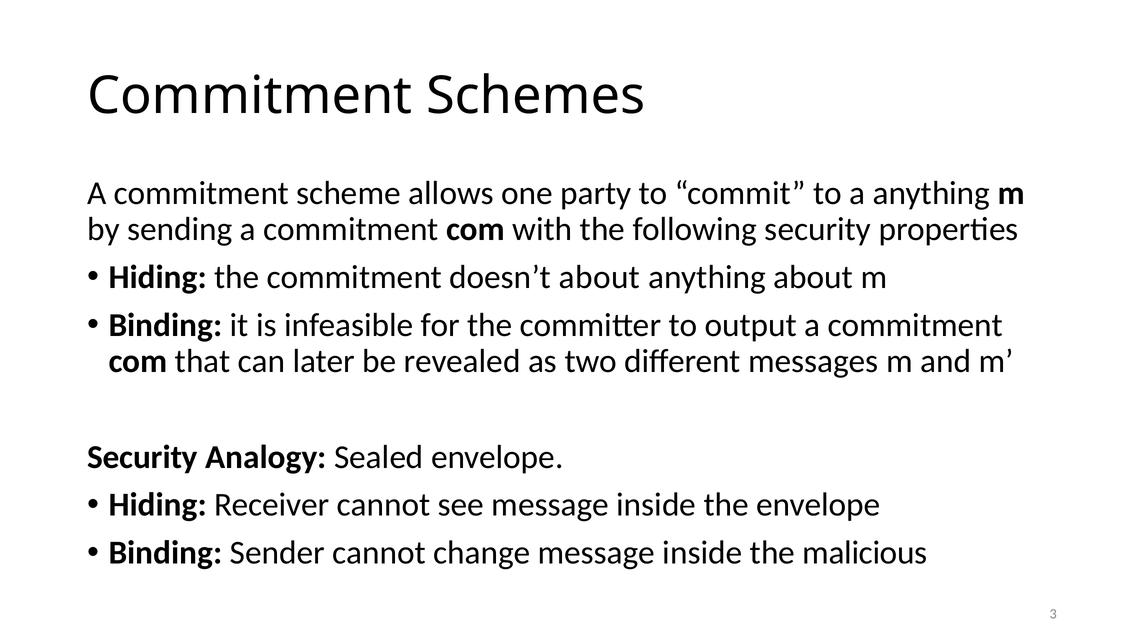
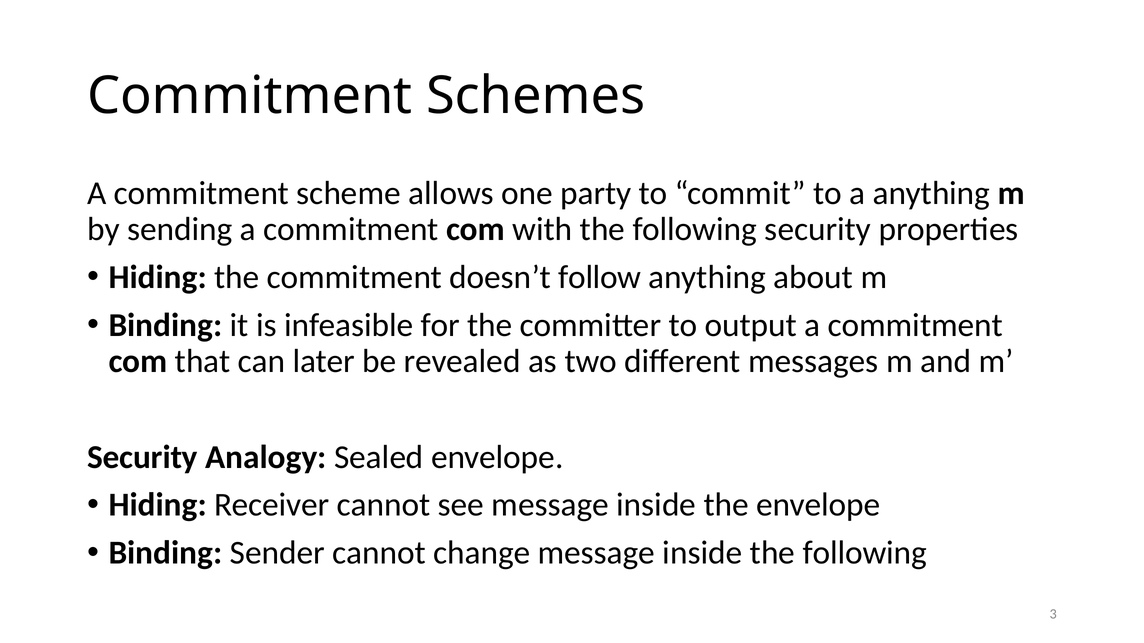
doesn’t about: about -> follow
inside the malicious: malicious -> following
